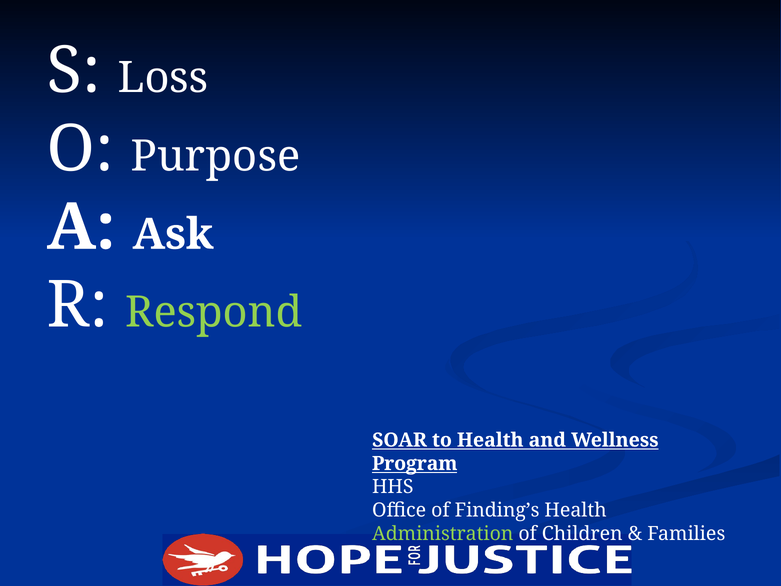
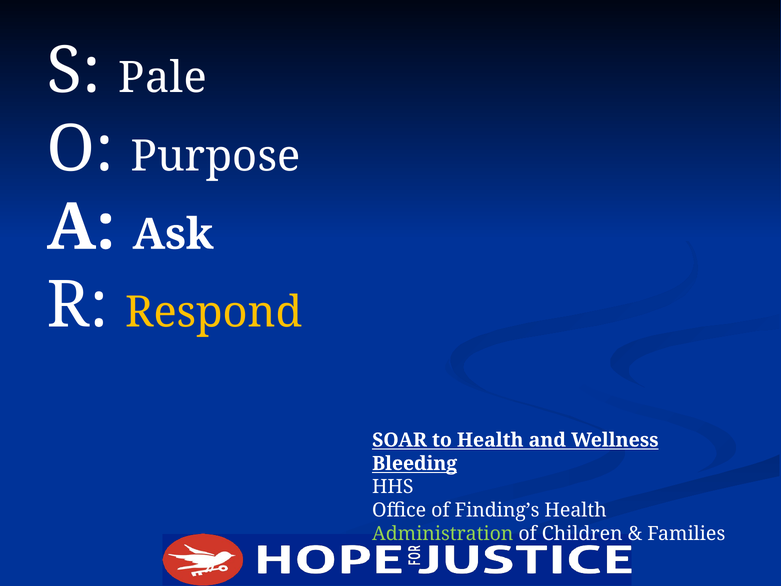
Loss: Loss -> Pale
Respond colour: light green -> yellow
Program: Program -> Bleeding
